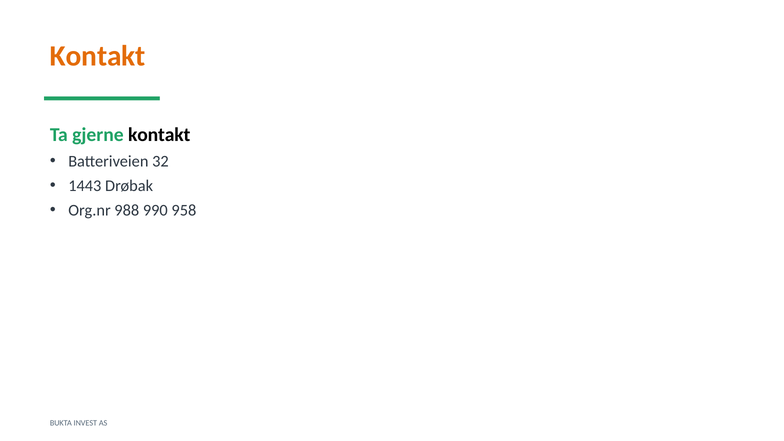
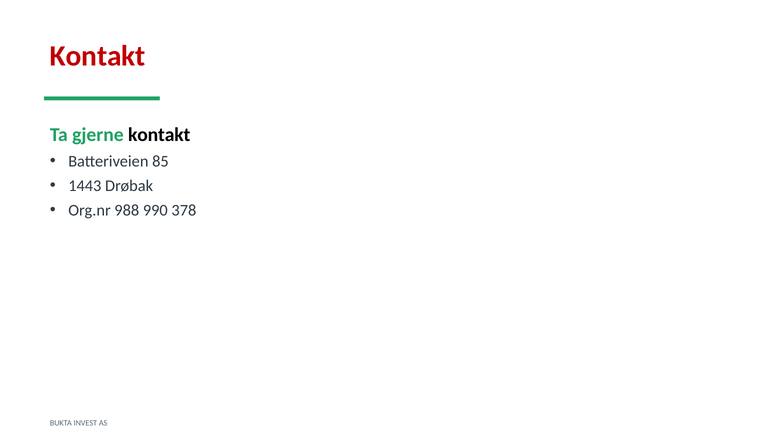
Kontakt at (98, 56) colour: orange -> red
32: 32 -> 85
958: 958 -> 378
